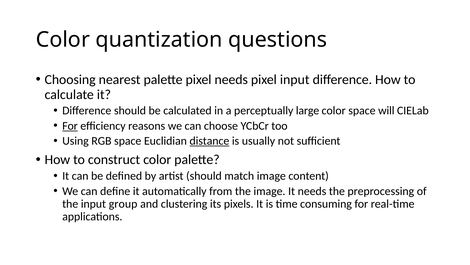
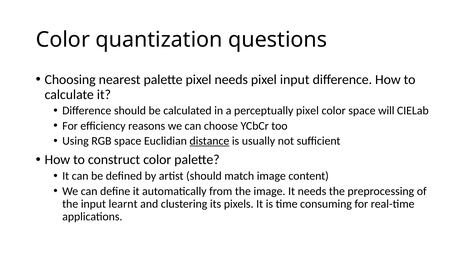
perceptually large: large -> pixel
For at (70, 126) underline: present -> none
group: group -> learnt
